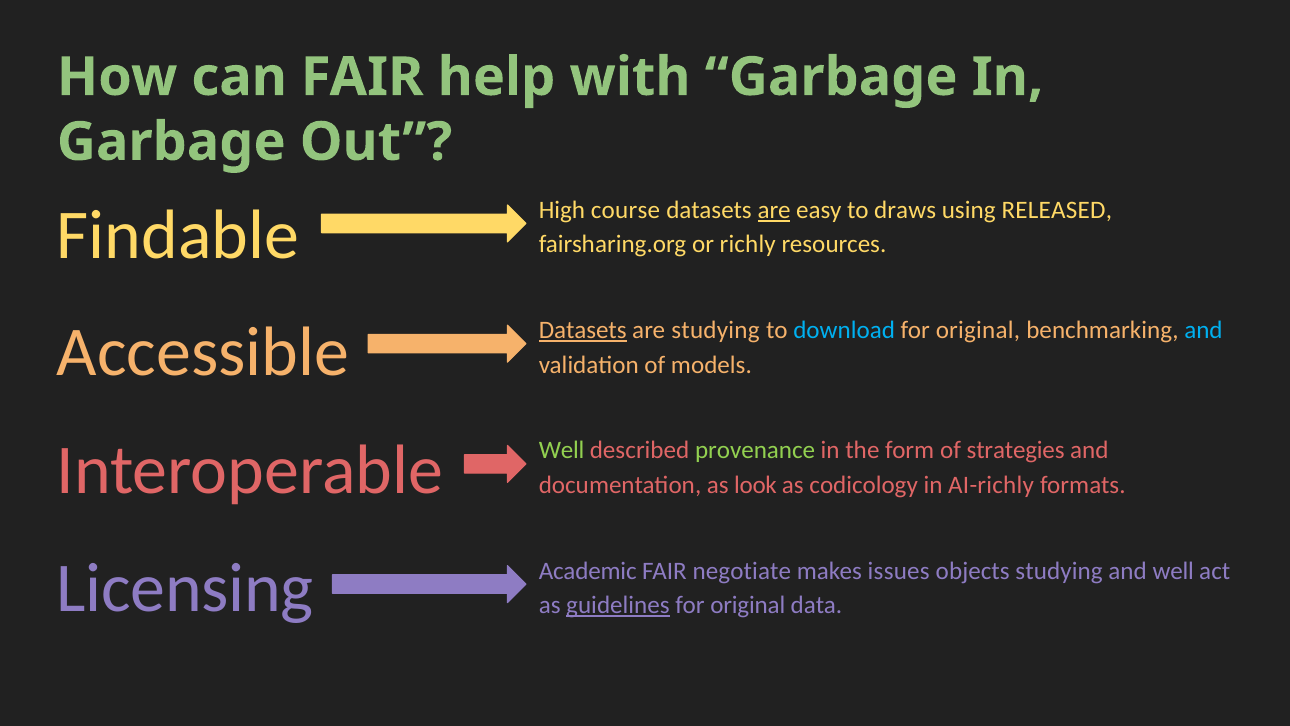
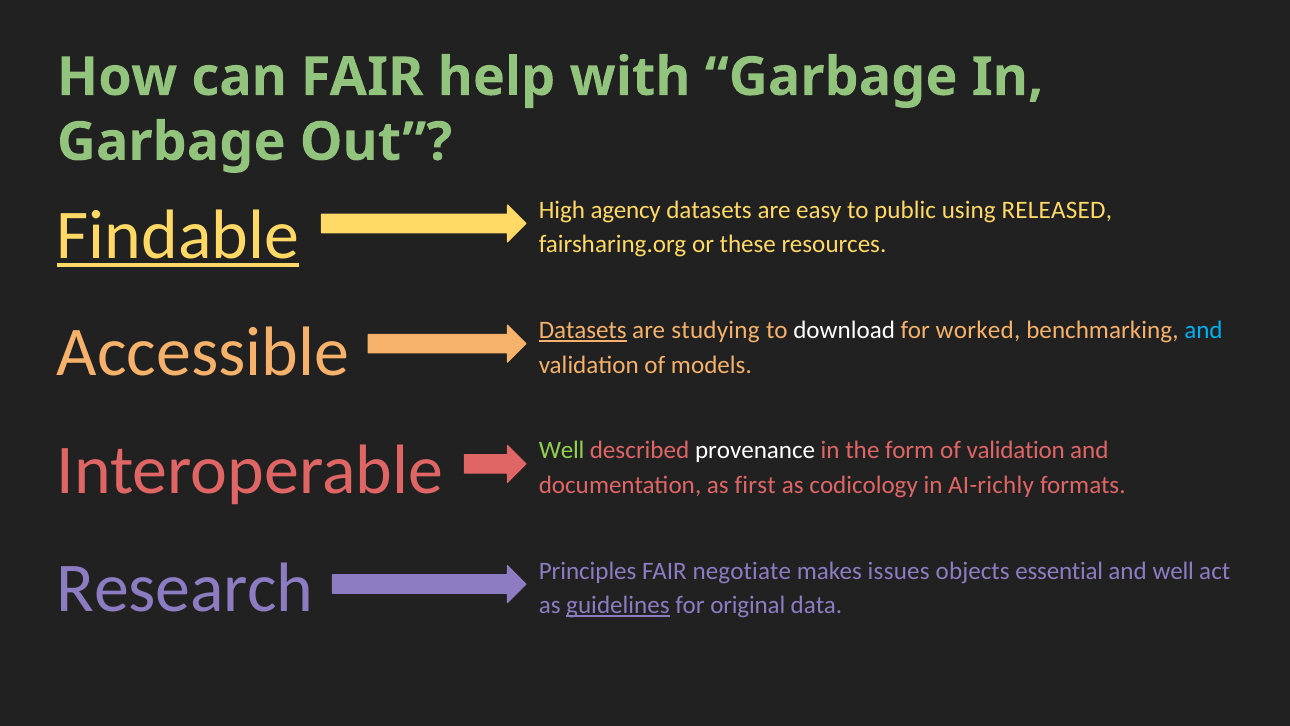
course: course -> agency
are at (774, 210) underline: present -> none
draws: draws -> public
Findable underline: none -> present
richly: richly -> these
download colour: light blue -> white
original at (978, 330): original -> worked
provenance colour: light green -> white
of strategies: strategies -> validation
look: look -> first
Licensing: Licensing -> Research
Academic: Academic -> Principles
objects studying: studying -> essential
